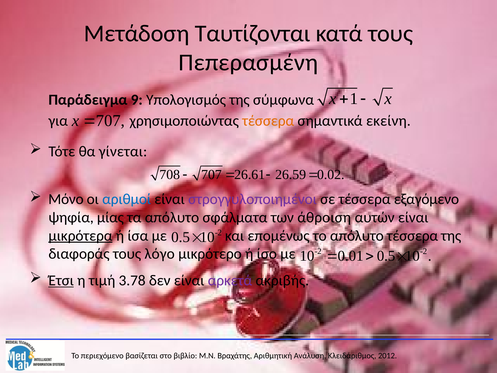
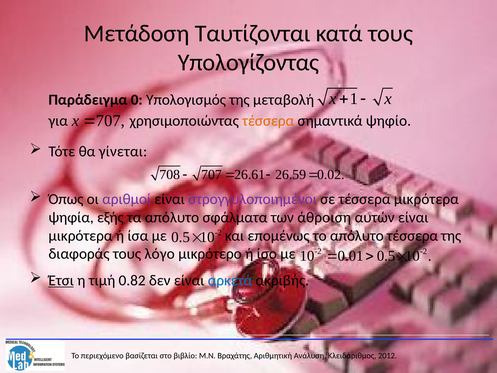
Πεπερασμένη: Πεπερασμένη -> Υπολογίζοντας
9: 9 -> 0
σύμφωνα: σύμφωνα -> μεταβολή
εκείνη: εκείνη -> ψηφίο
Μόνο: Μόνο -> Όπως
αριθμοί colour: blue -> purple
τέσσερα εξαγόμενο: εξαγόμενο -> μικρότερα
μίας: μίας -> εξής
μικρότερα at (80, 236) underline: present -> none
3.78: 3.78 -> 0.82
αρκετά colour: purple -> blue
